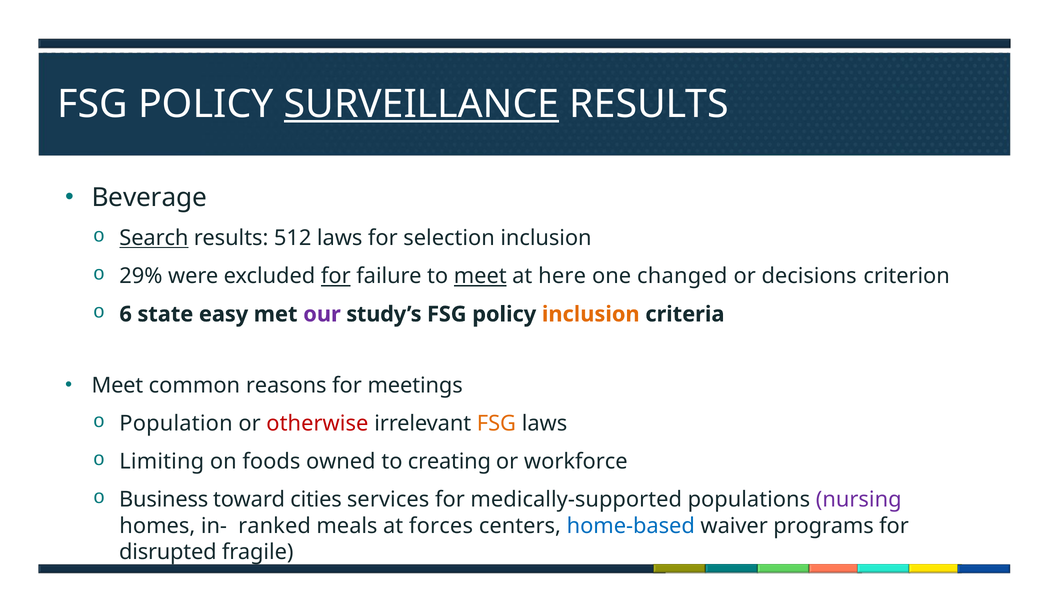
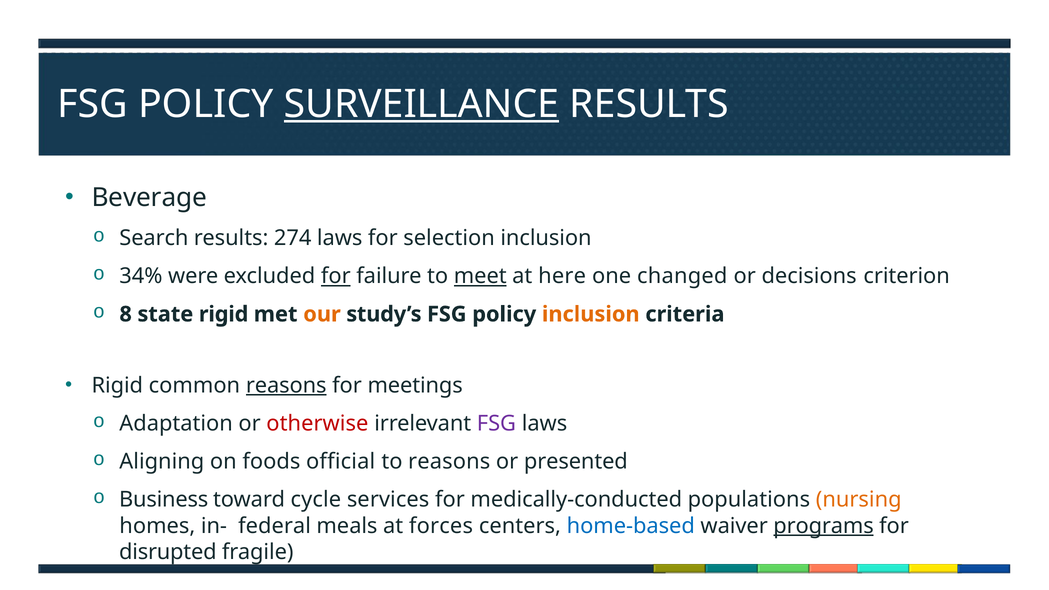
Search underline: present -> none
512: 512 -> 274
29%: 29% -> 34%
6: 6 -> 8
state easy: easy -> rigid
our colour: purple -> orange
Meet at (117, 386): Meet -> Rigid
reasons at (286, 386) underline: none -> present
Population: Population -> Adaptation
FSG at (496, 424) colour: orange -> purple
Limiting: Limiting -> Aligning
owned: owned -> official
to creating: creating -> reasons
workforce: workforce -> presented
cities: cities -> cycle
medically-supported: medically-supported -> medically-conducted
nursing colour: purple -> orange
ranked: ranked -> federal
programs underline: none -> present
